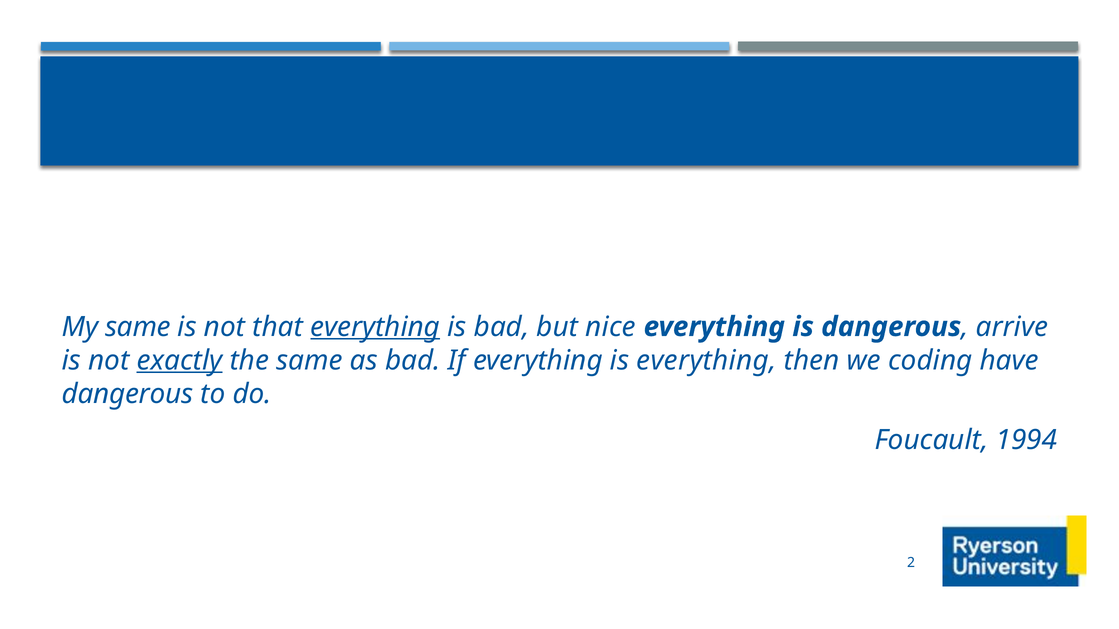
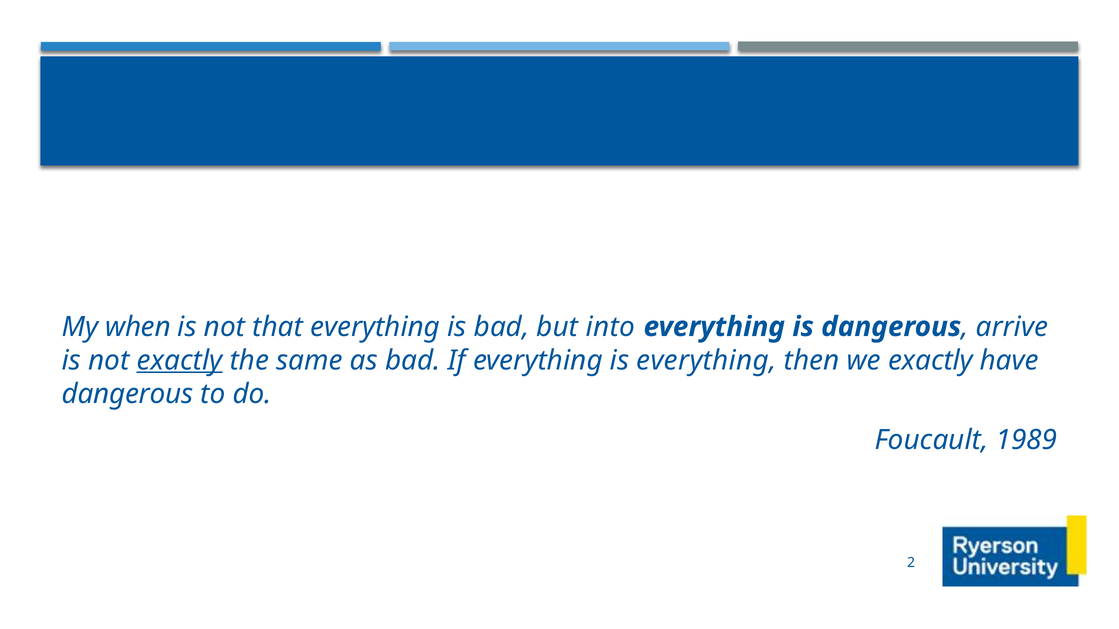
My same: same -> when
everything at (375, 327) underline: present -> none
nice: nice -> into
we coding: coding -> exactly
1994: 1994 -> 1989
